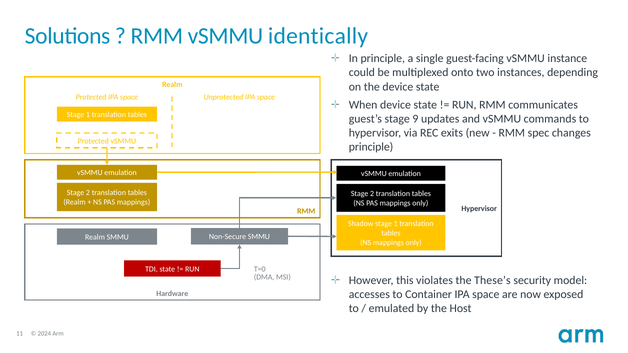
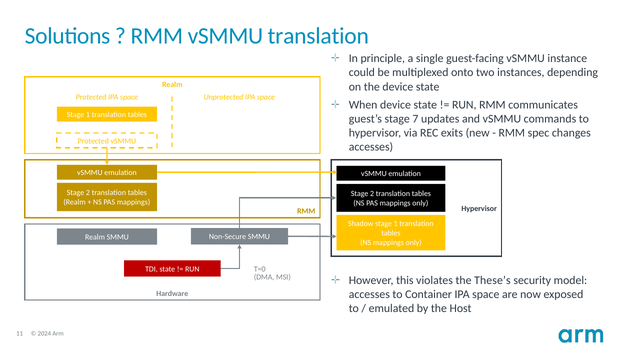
vSMMU identically: identically -> translation
9: 9 -> 7
principle at (371, 147): principle -> accesses
